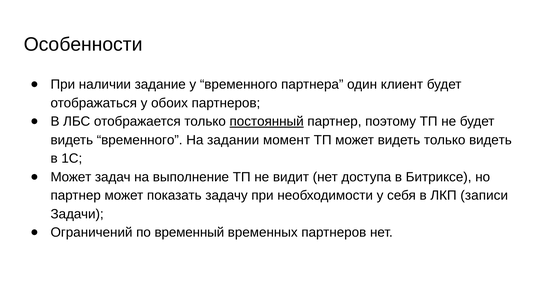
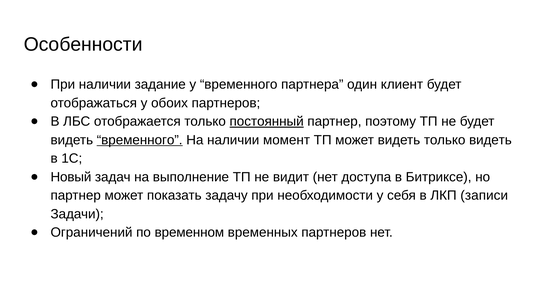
временного at (140, 140) underline: none -> present
На задании: задании -> наличии
Может at (71, 177): Может -> Новый
временный: временный -> временном
